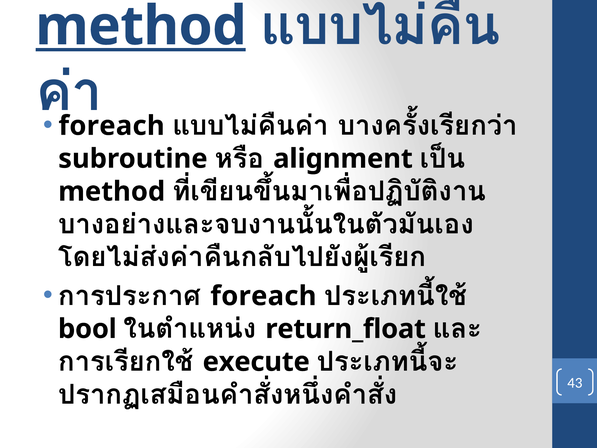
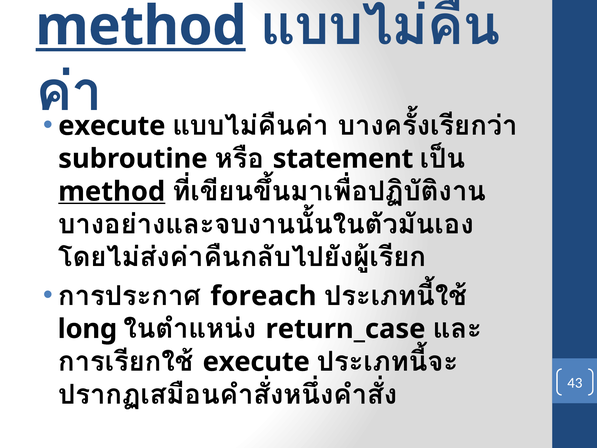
foreach at (112, 126): foreach -> execute
alignment: alignment -> statement
method at (112, 191) underline: none -> present
bool: bool -> long
return_float: return_float -> return_case
